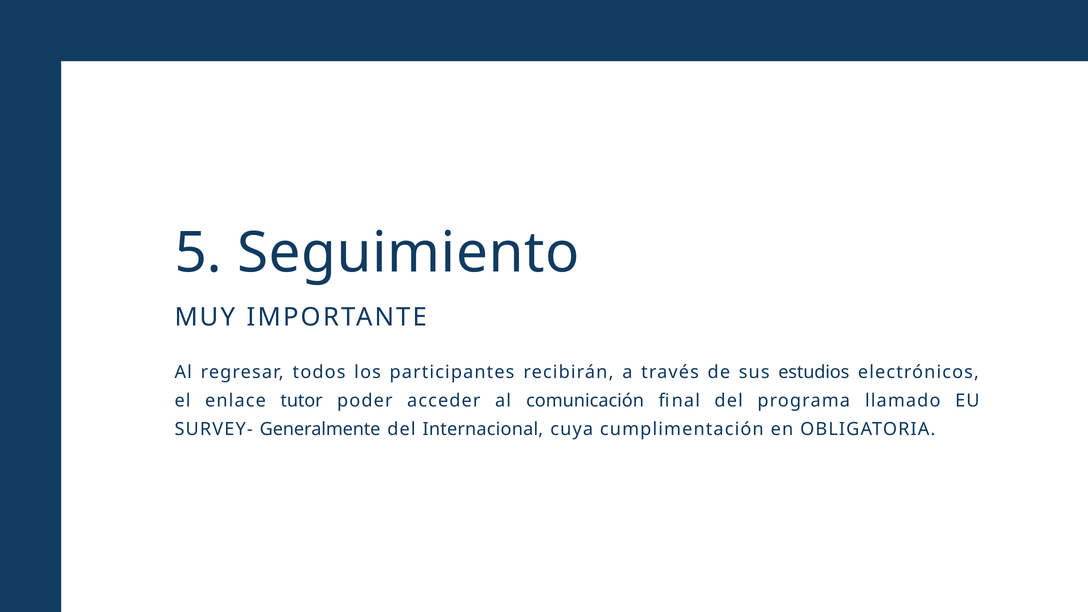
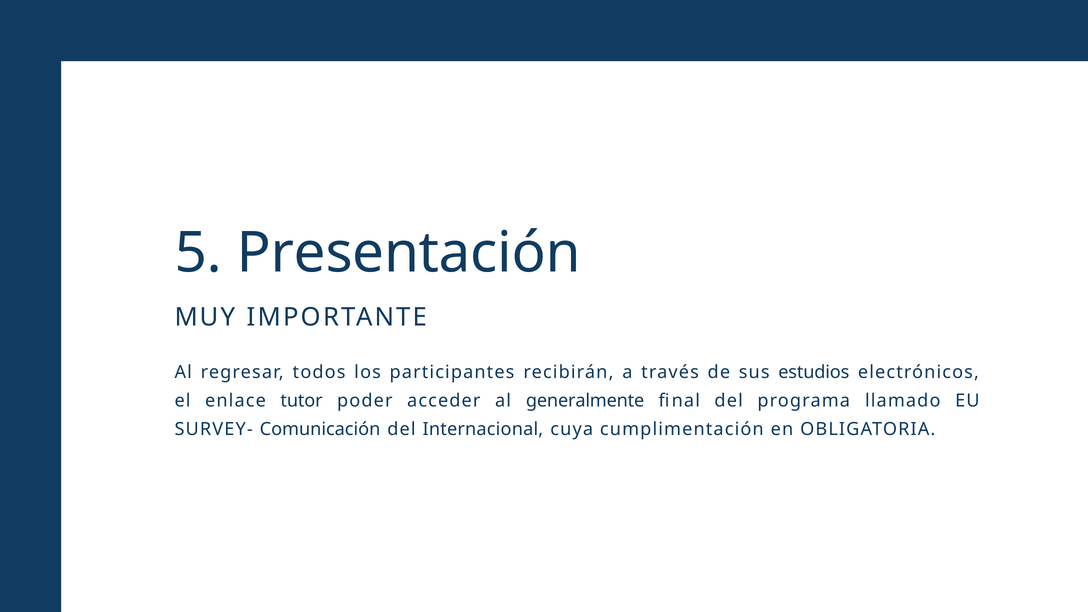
Seguimiento: Seguimiento -> Presentación
comunicación: comunicación -> generalmente
Generalmente: Generalmente -> Comunicación
